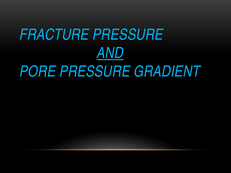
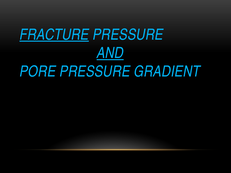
FRACTURE underline: none -> present
